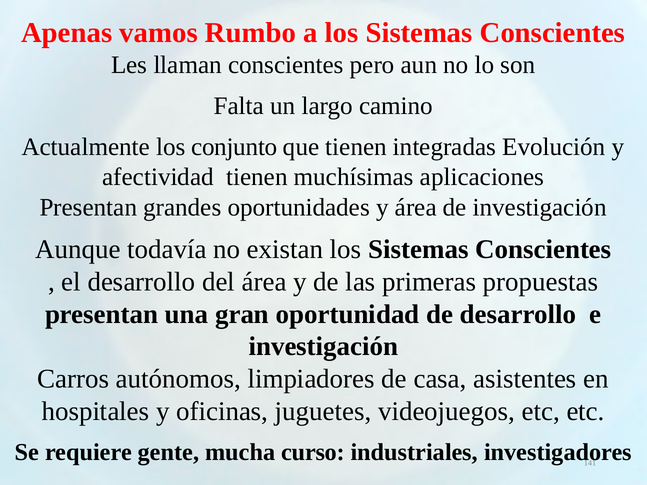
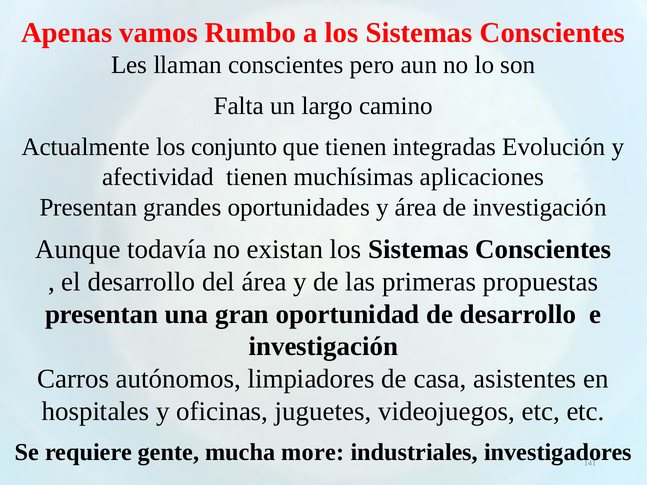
curso: curso -> more
